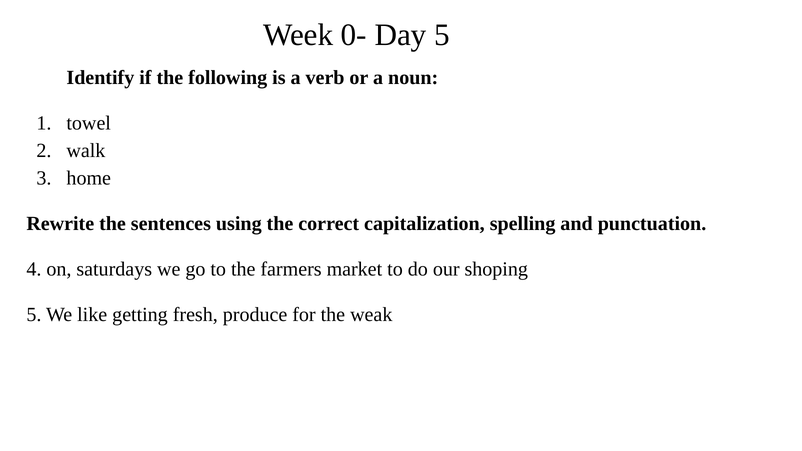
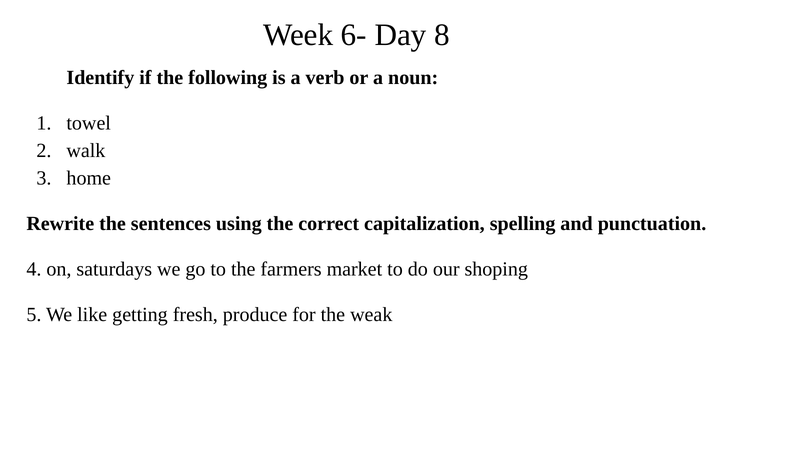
0-: 0- -> 6-
Day 5: 5 -> 8
